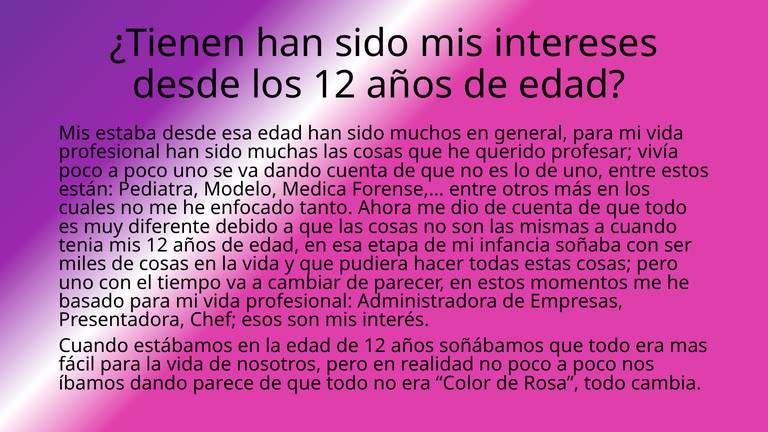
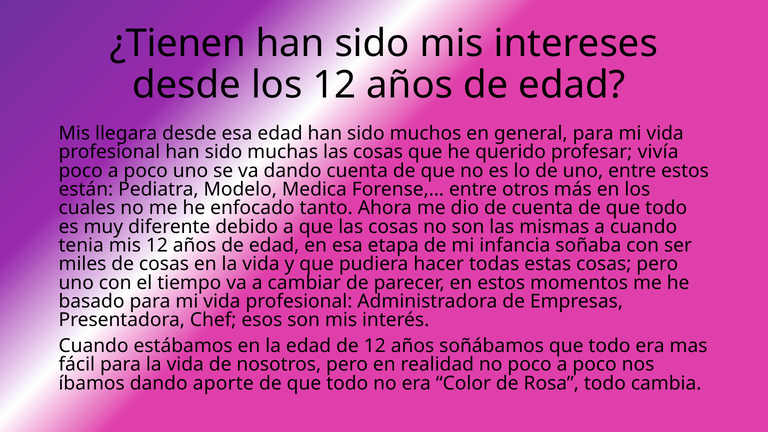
estaba: estaba -> llegara
parece: parece -> aporte
